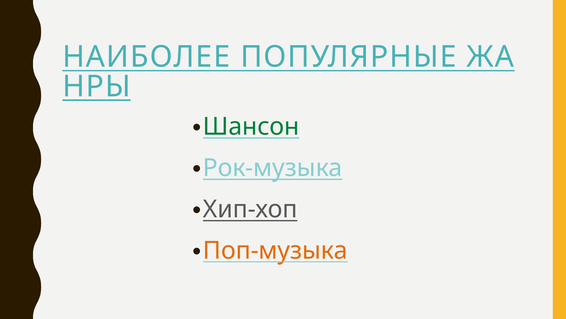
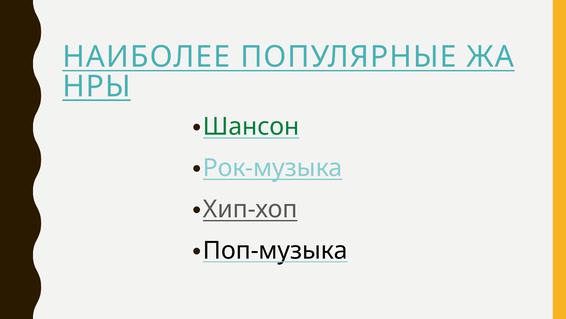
Поп-музыка colour: orange -> black
